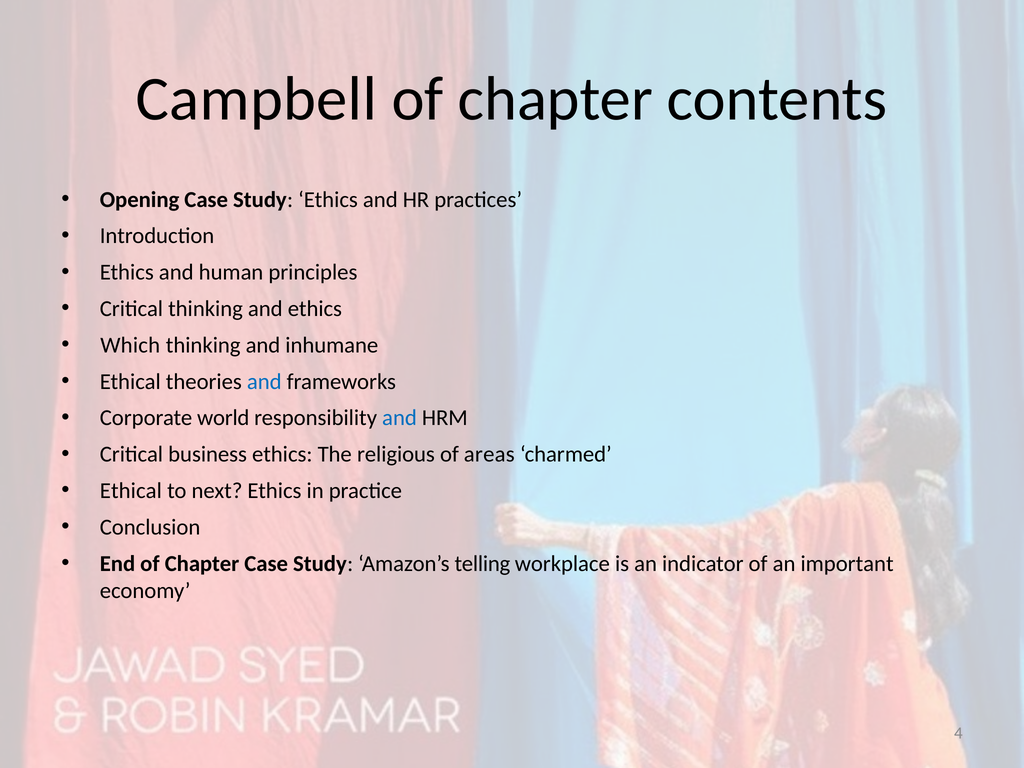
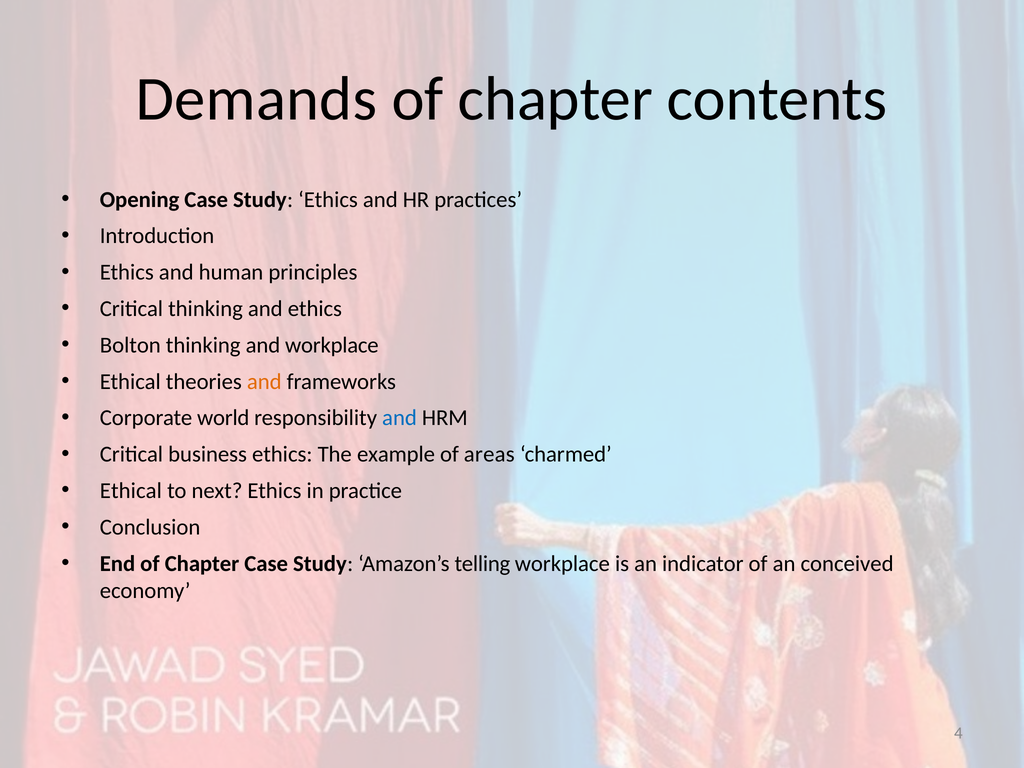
Campbell: Campbell -> Demands
Which: Which -> Bolton
and inhumane: inhumane -> workplace
and at (264, 382) colour: blue -> orange
religious: religious -> example
important: important -> conceived
